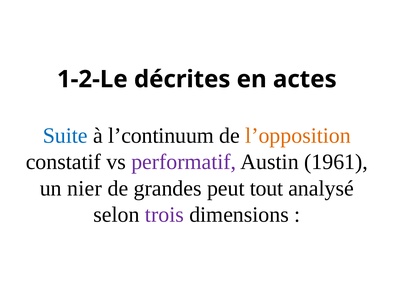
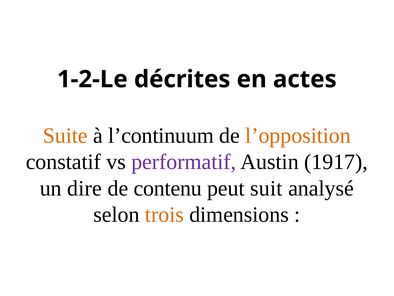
Suite colour: blue -> orange
1961: 1961 -> 1917
nier: nier -> dire
grandes: grandes -> contenu
tout: tout -> suit
trois colour: purple -> orange
